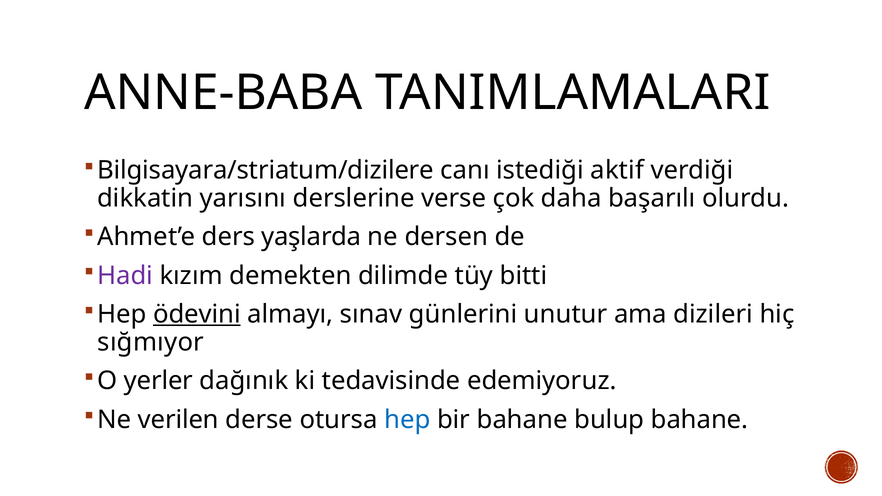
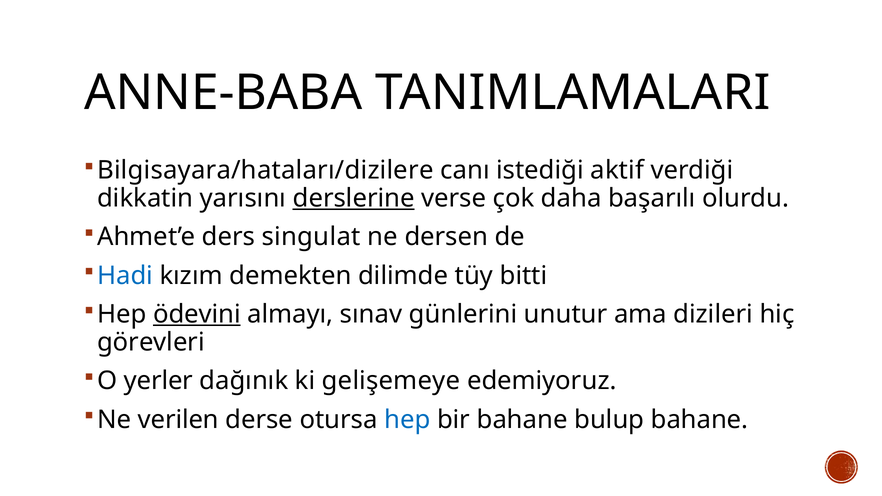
Bilgisayara/striatum/dizilere: Bilgisayara/striatum/dizilere -> Bilgisayara/hataları/dizilere
derslerine underline: none -> present
yaşlarda: yaşlarda -> singulat
Hadi colour: purple -> blue
sığmıyor: sığmıyor -> görevleri
tedavisinde: tedavisinde -> gelişemeye
